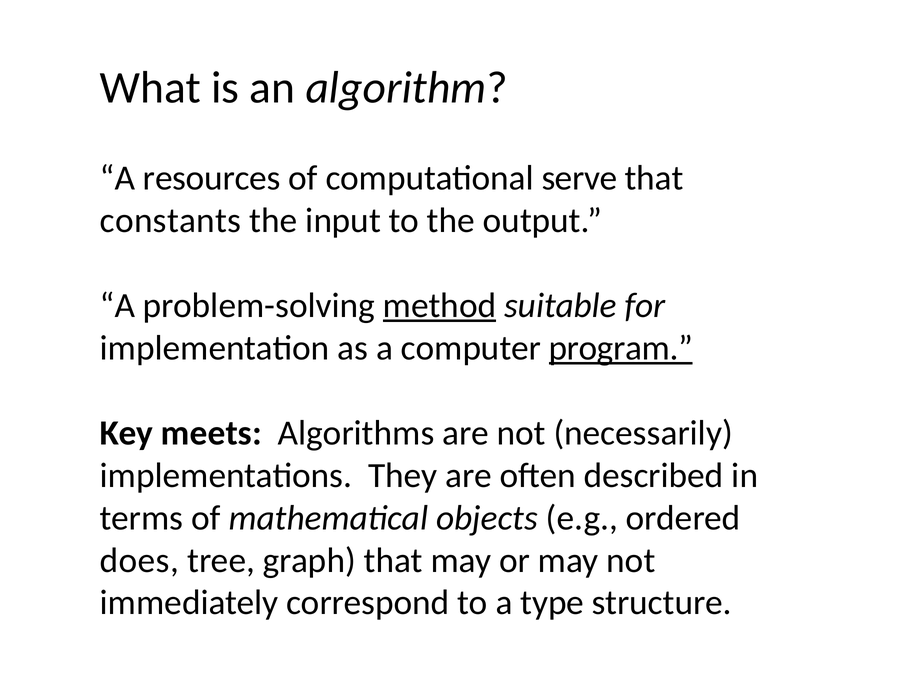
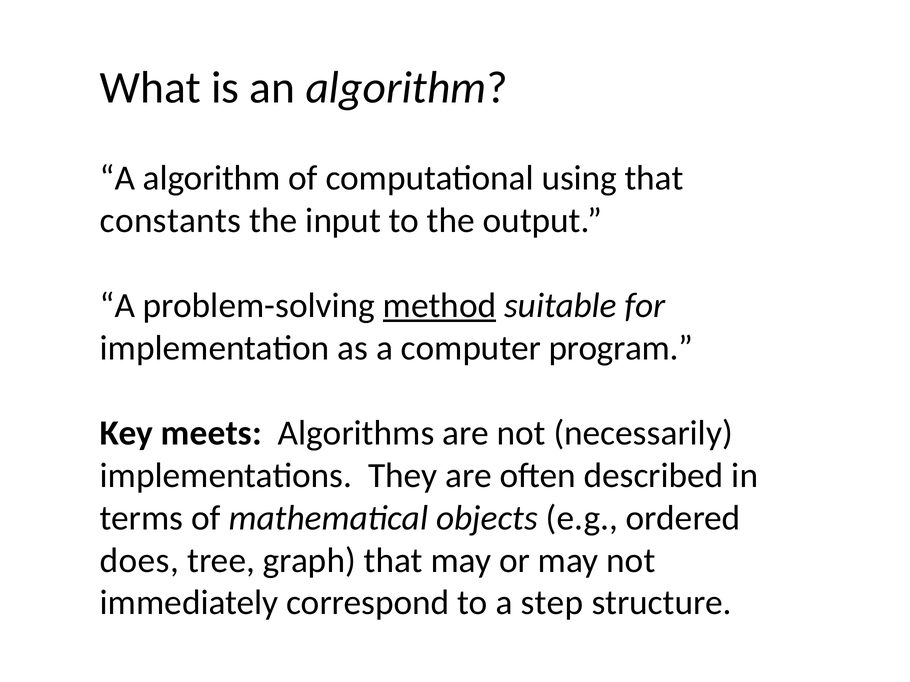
A resources: resources -> algorithm
serve: serve -> using
program underline: present -> none
type: type -> step
